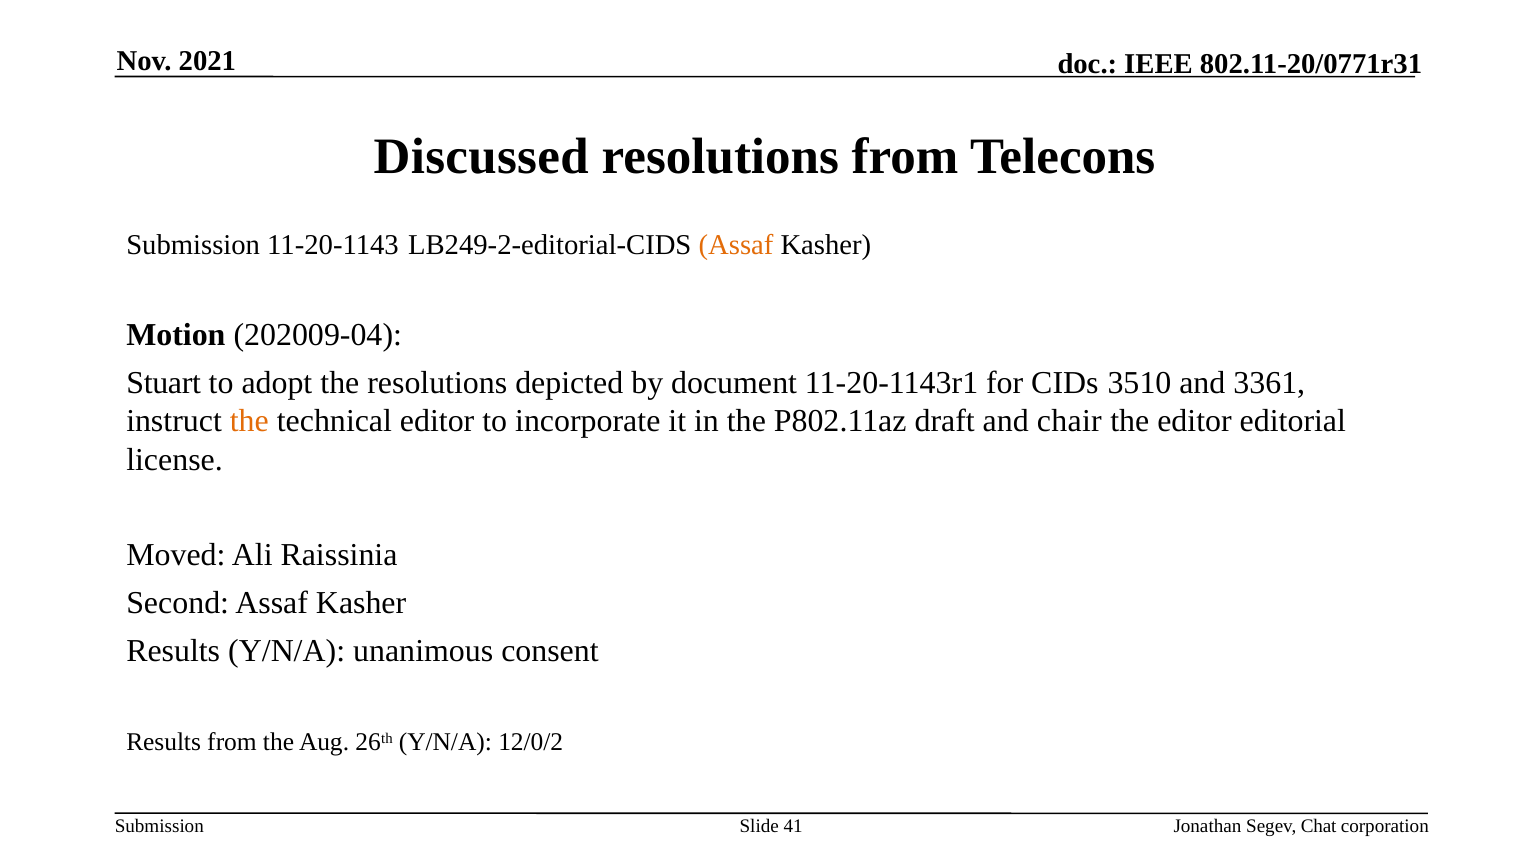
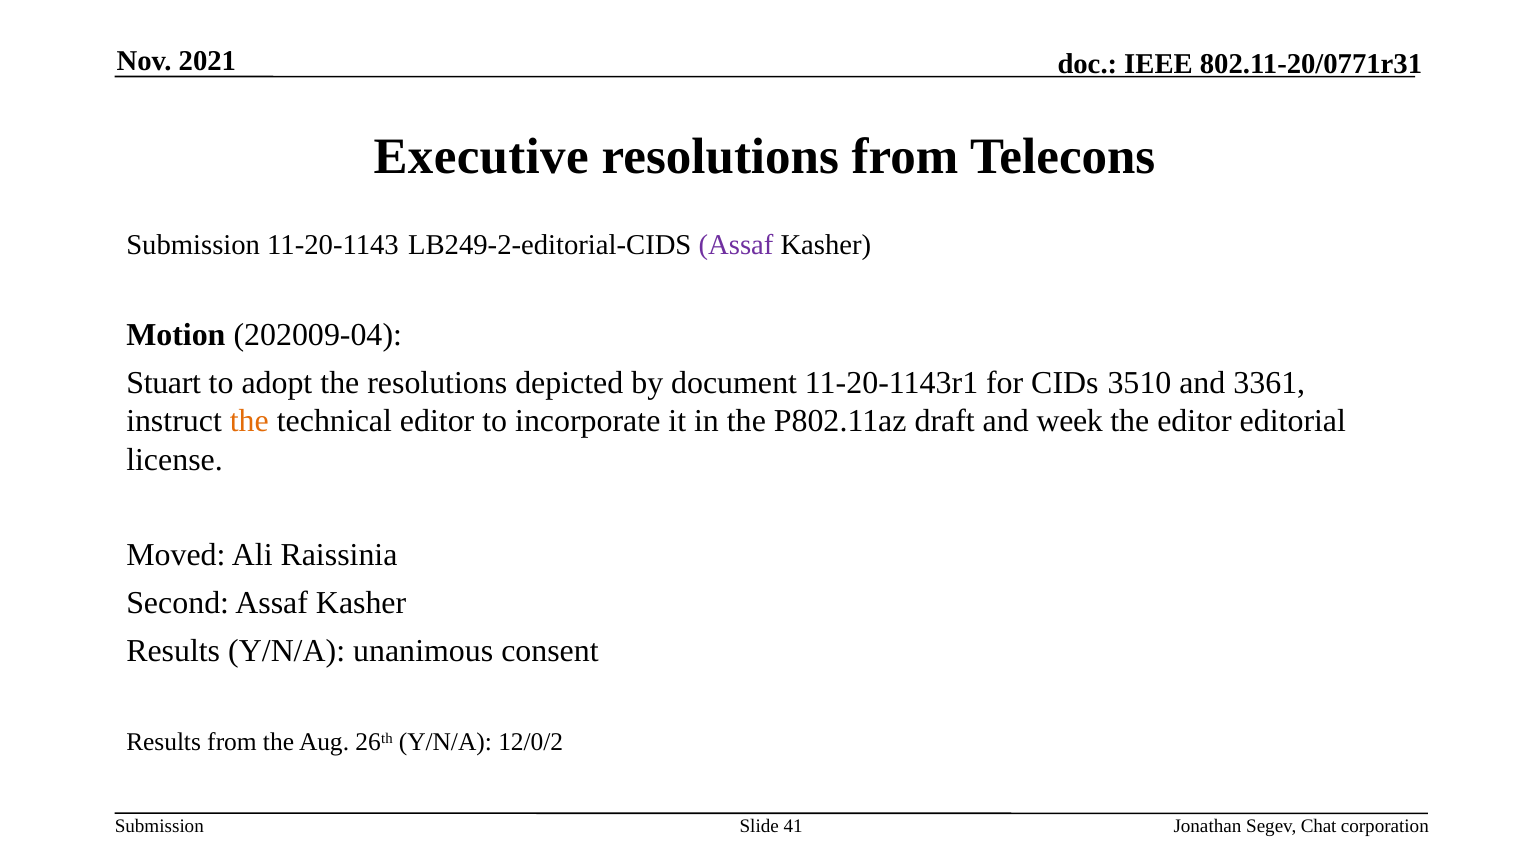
Discussed: Discussed -> Executive
Assaf at (736, 245) colour: orange -> purple
chair: chair -> week
